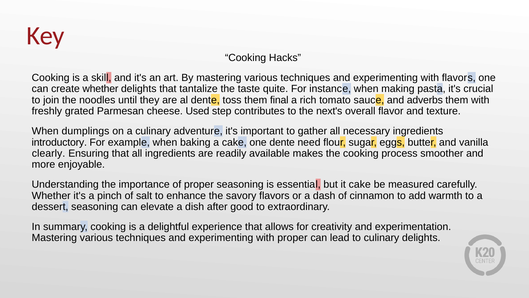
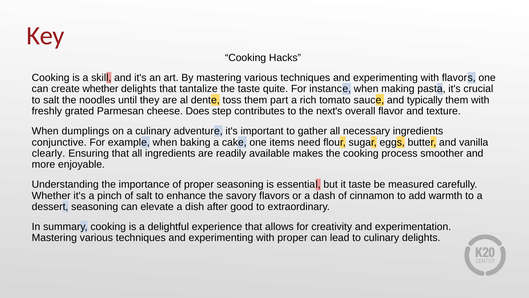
to join: join -> salt
final: final -> part
adverbs: adverbs -> typically
Used: Used -> Does
introductory: introductory -> conjunctive
one dente: dente -> items
it cake: cake -> taste
